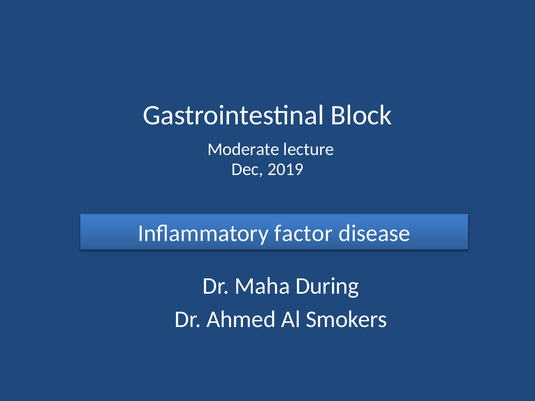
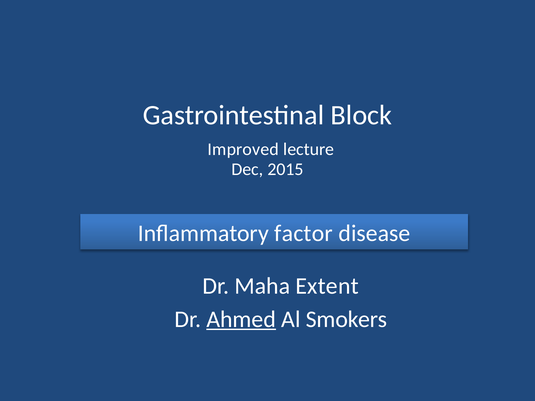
Moderate: Moderate -> Improved
2019: 2019 -> 2015
During: During -> Extent
Ahmed underline: none -> present
